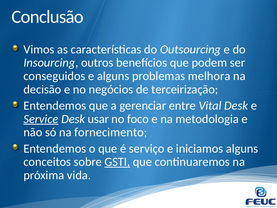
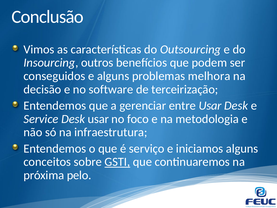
negócios: negócios -> software
entre Vital: Vital -> Usar
Service underline: present -> none
fornecimento: fornecimento -> infraestrutura
vida: vida -> pelo
